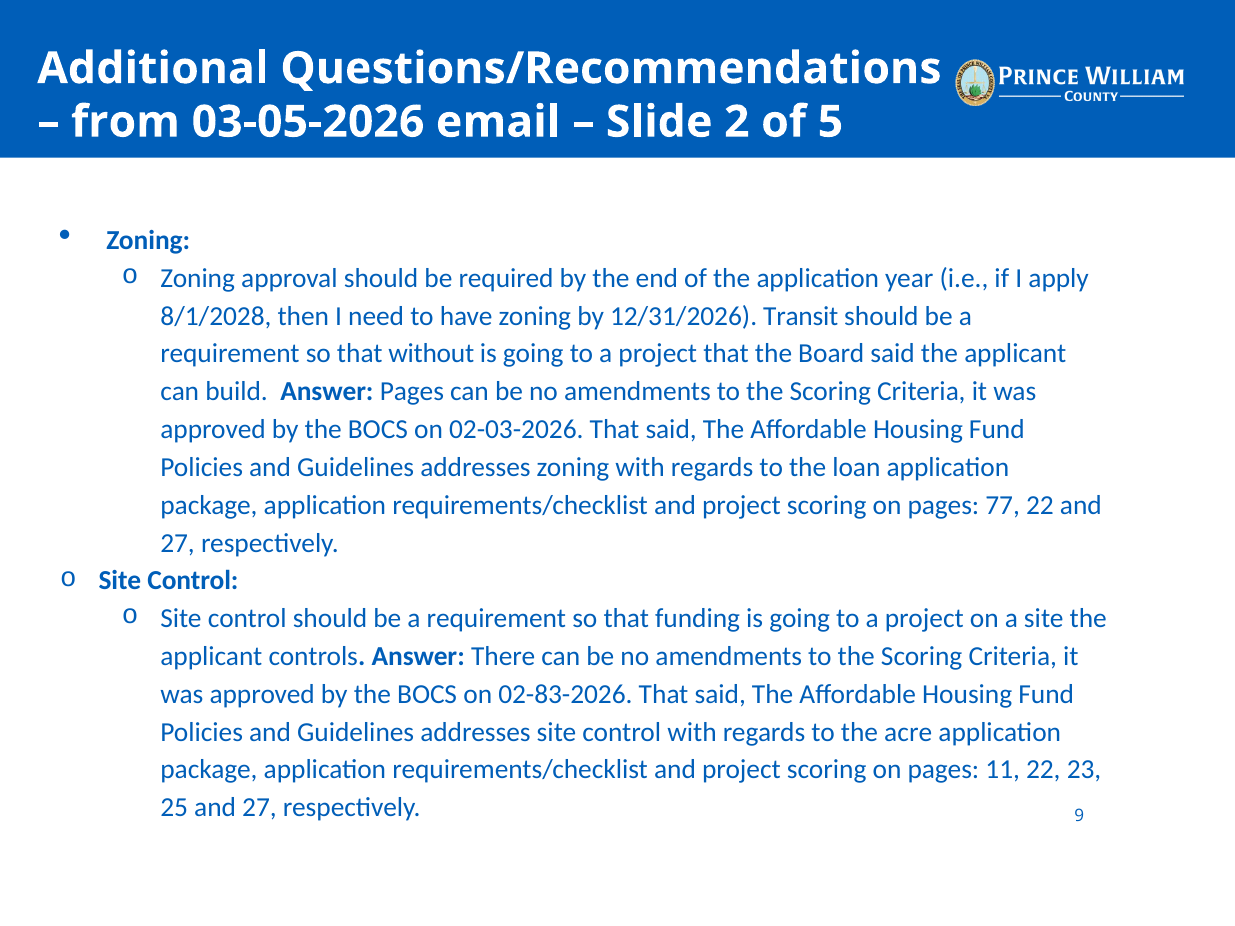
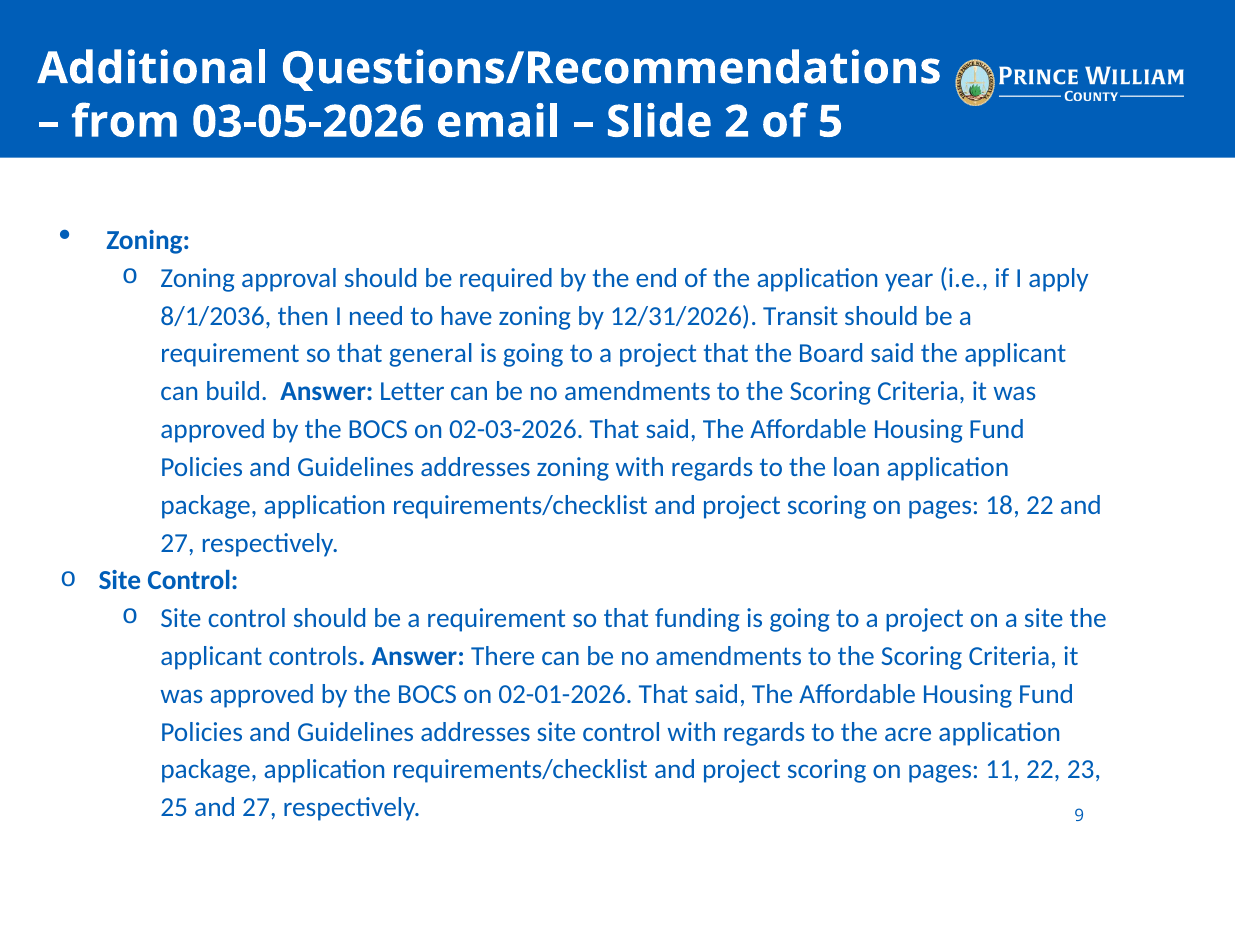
8/1/2028: 8/1/2028 -> 8/1/2036
without: without -> general
Answer Pages: Pages -> Letter
77: 77 -> 18
02-83-2026: 02-83-2026 -> 02-01-2026
